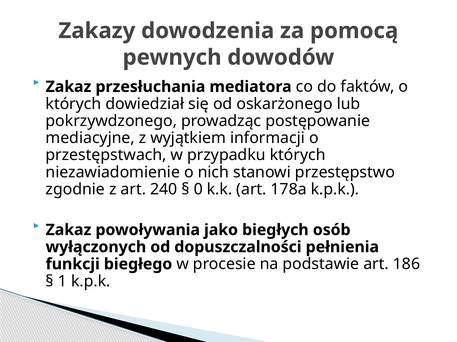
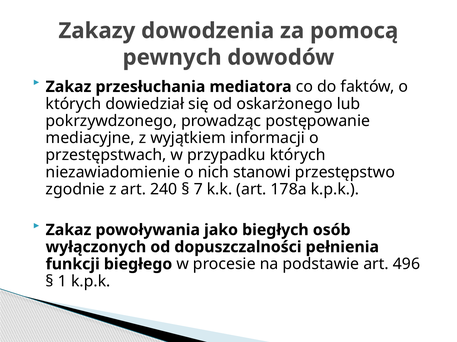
0: 0 -> 7
186: 186 -> 496
